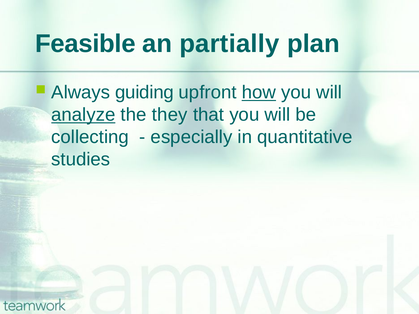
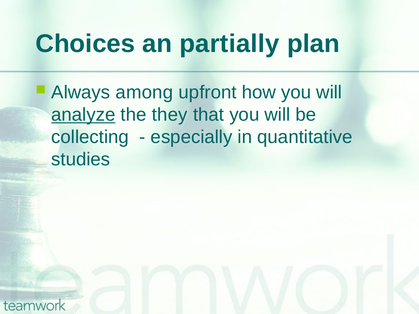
Feasible: Feasible -> Choices
guiding: guiding -> among
how underline: present -> none
